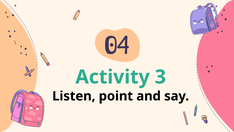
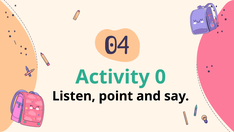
3: 3 -> 0
